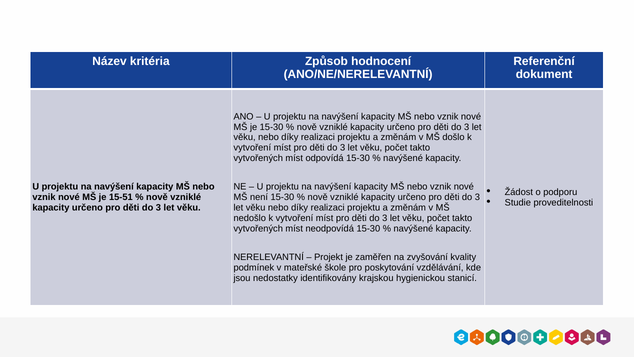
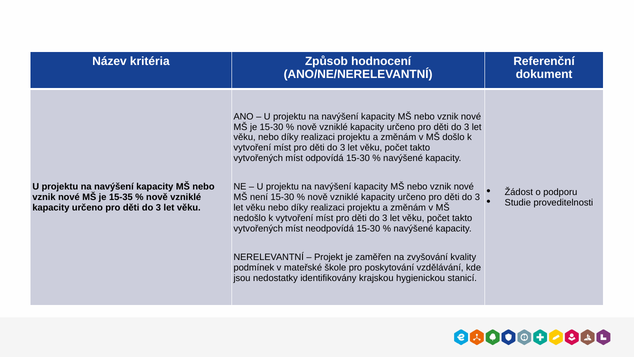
15-51: 15-51 -> 15-35
